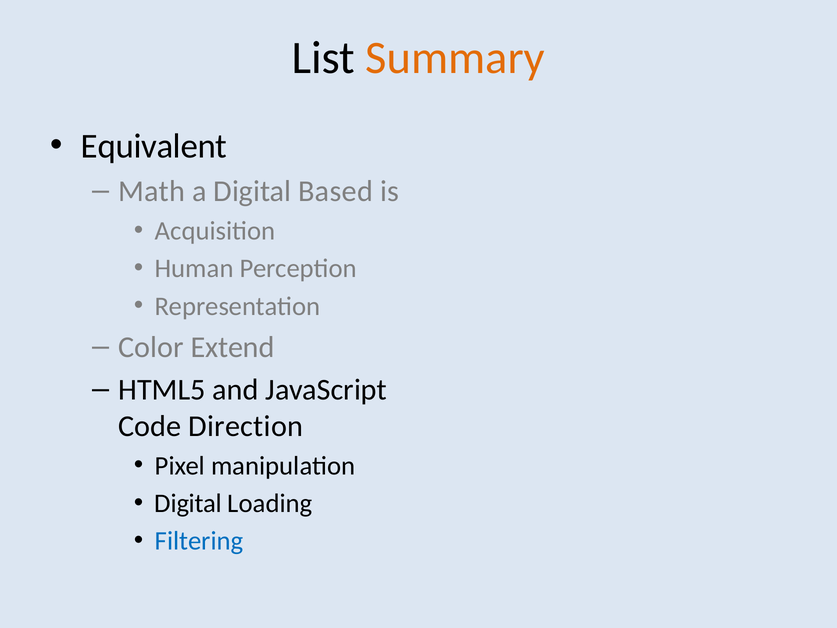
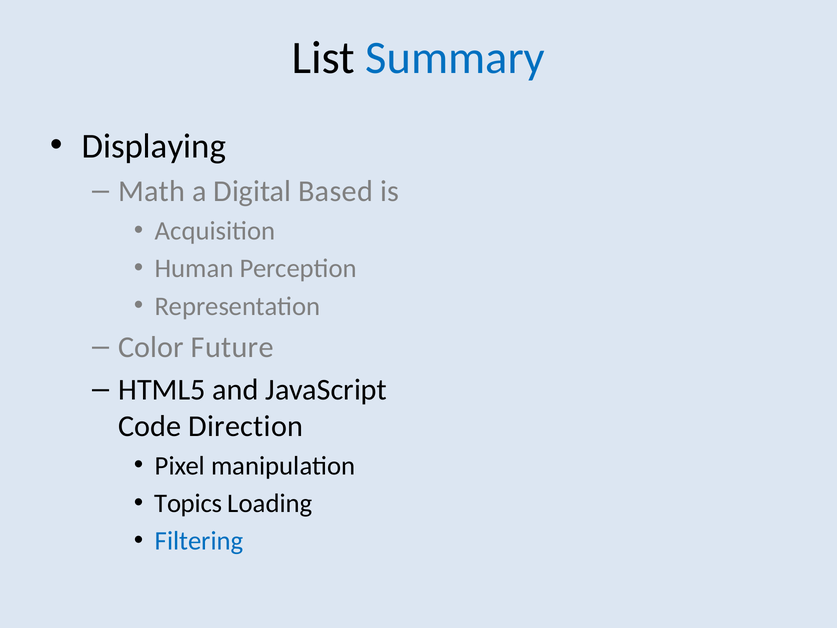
Summary colour: orange -> blue
Equivalent: Equivalent -> Displaying
Extend: Extend -> Future
Digital at (188, 503): Digital -> Topics
